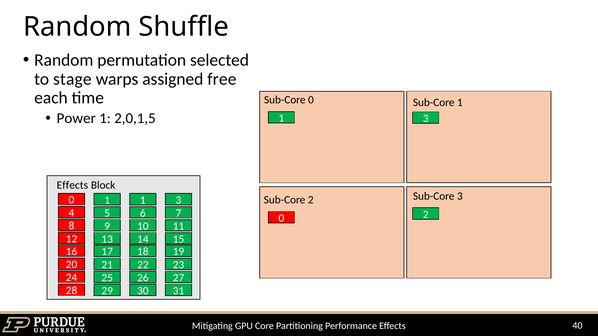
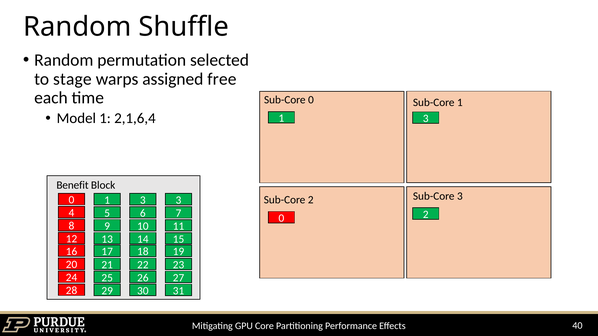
Power: Power -> Model
2,0,1,5: 2,0,1,5 -> 2,1,6,4
Effects at (72, 185): Effects -> Benefit
1 at (143, 200): 1 -> 3
